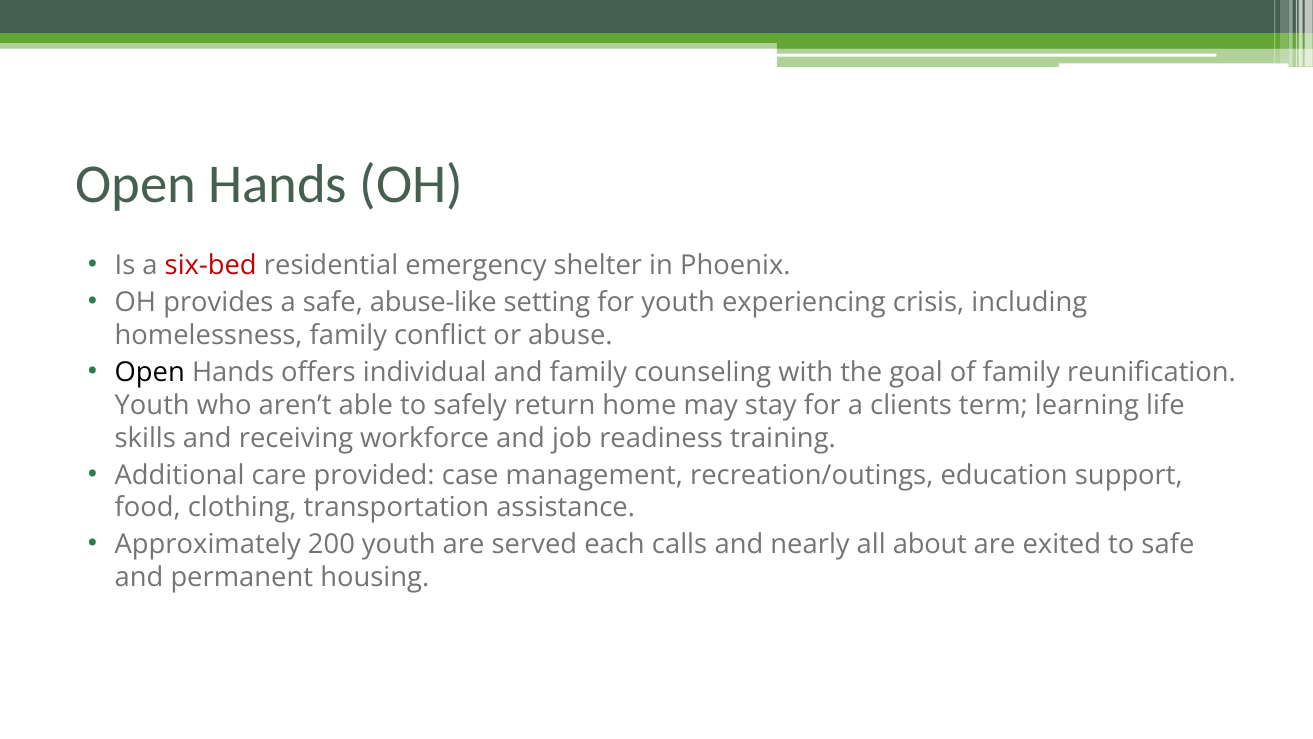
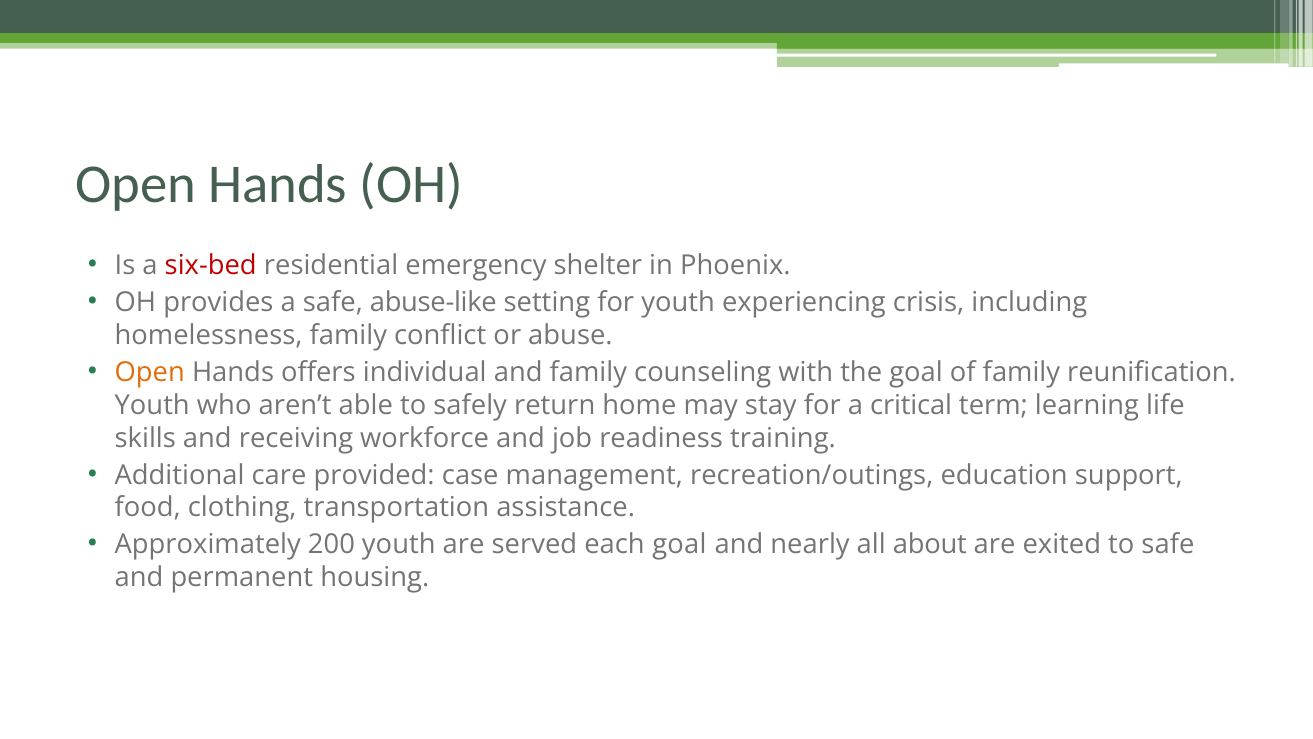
Open at (150, 372) colour: black -> orange
clients: clients -> critical
each calls: calls -> goal
